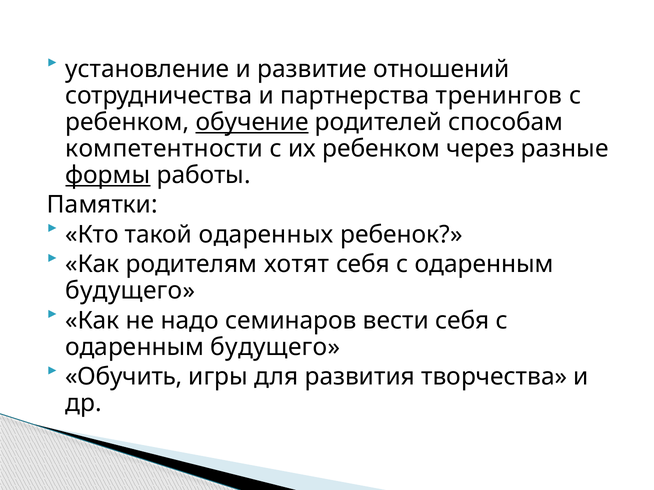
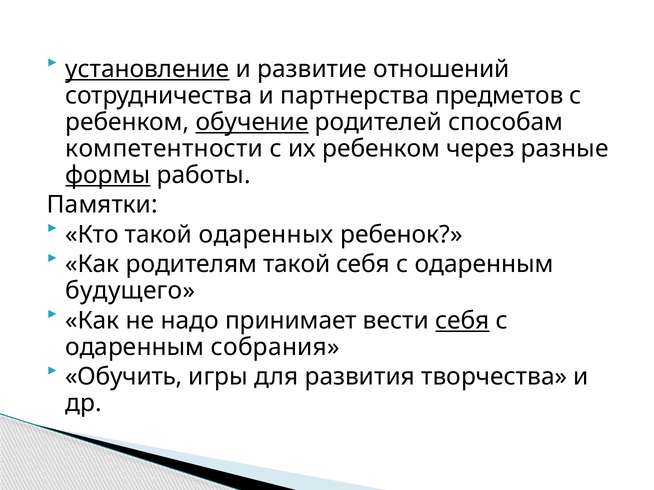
установление underline: none -> present
тренингов: тренингов -> предметов
родителям хотят: хотят -> такой
семинаров: семинаров -> принимает
себя at (462, 321) underline: none -> present
будущего at (275, 347): будущего -> собрания
